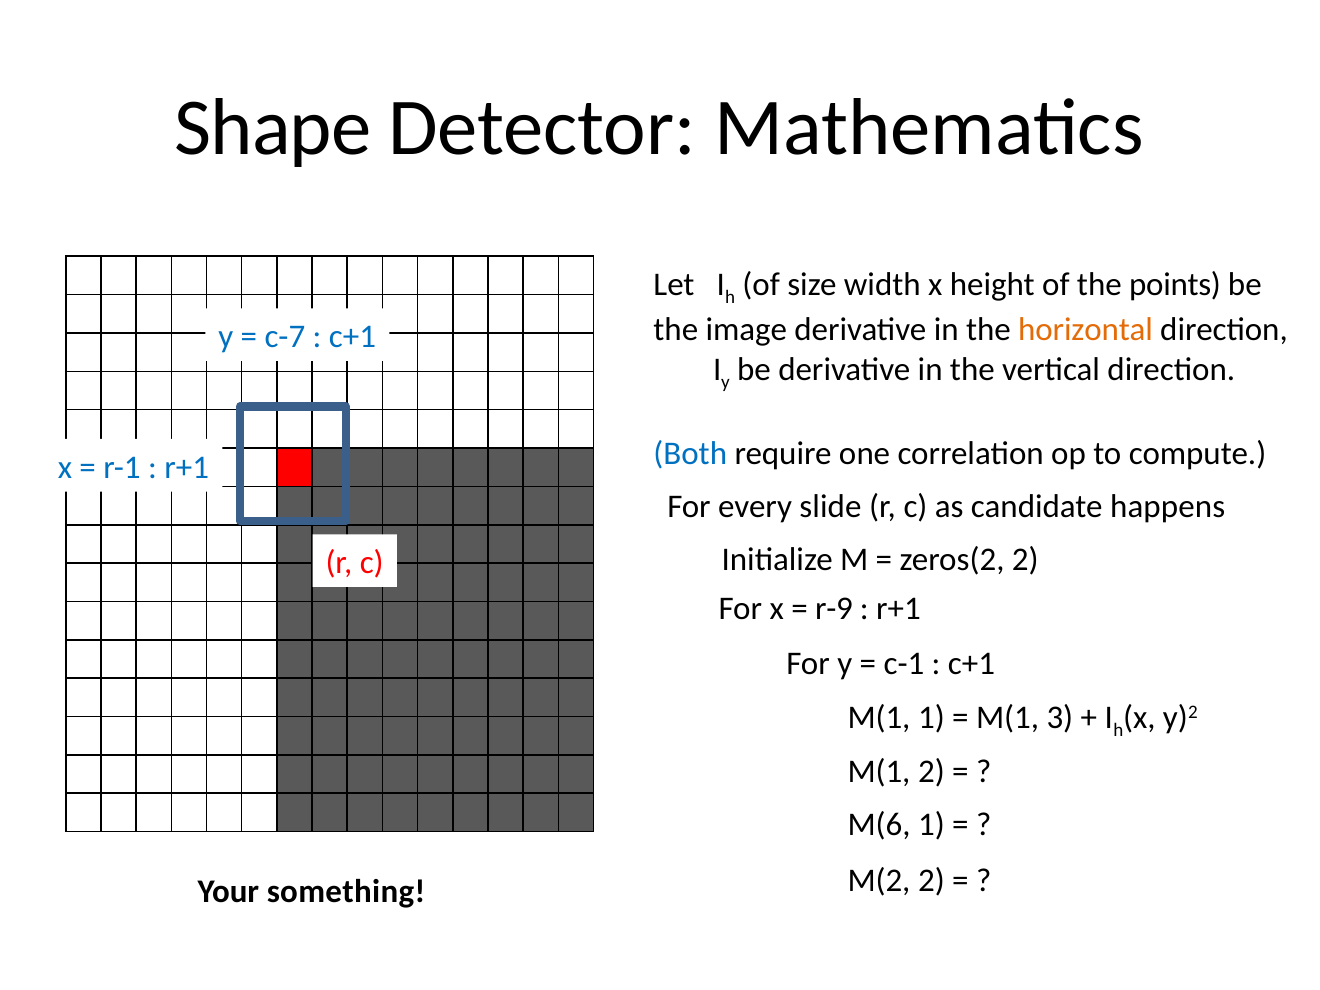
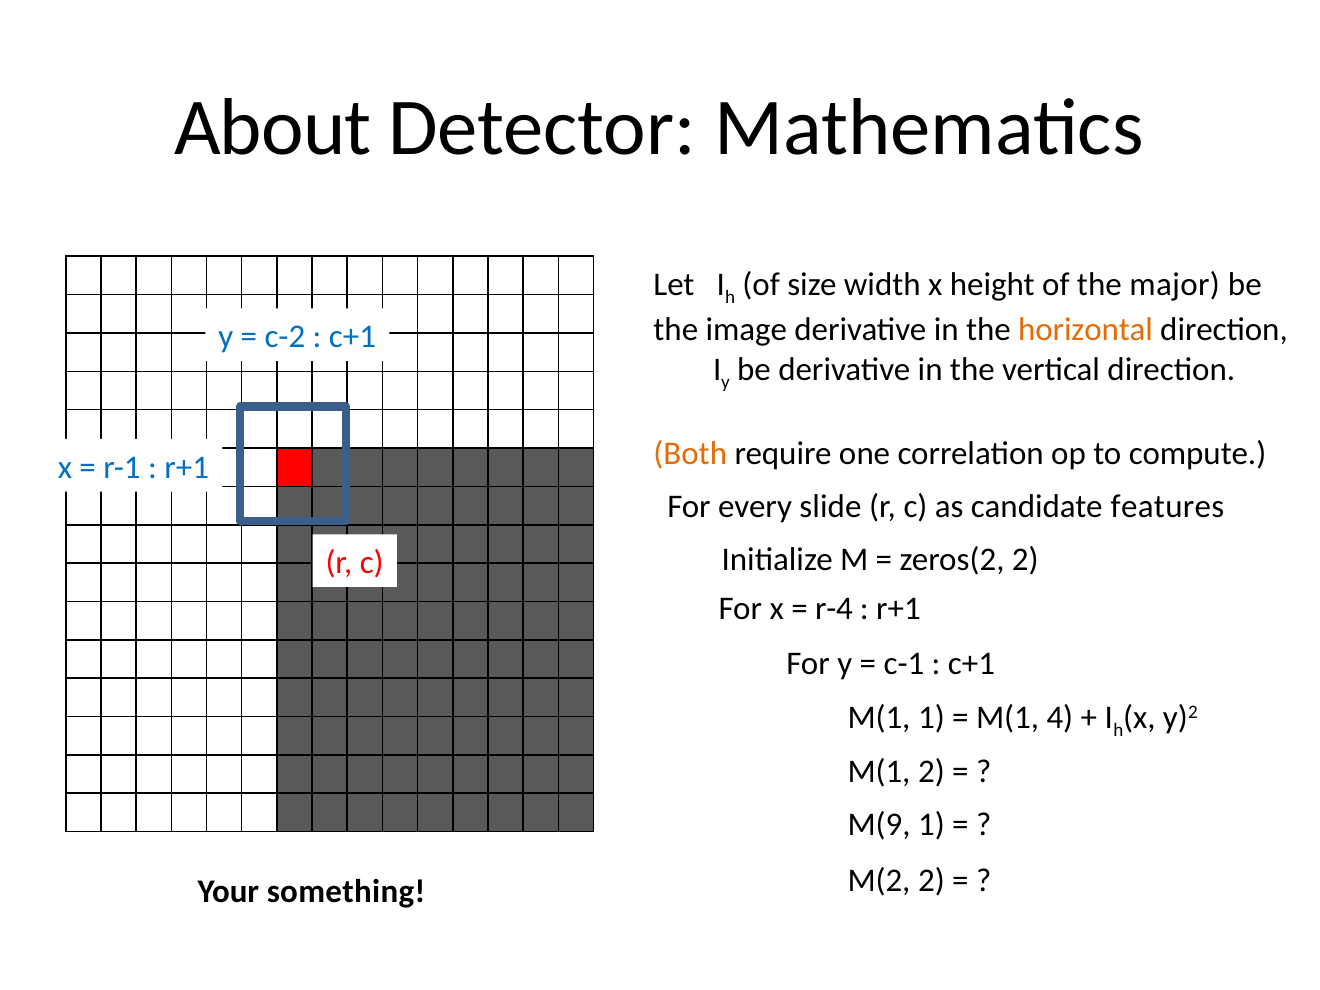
Shape: Shape -> About
points: points -> major
c-7: c-7 -> c-2
Both colour: blue -> orange
happens: happens -> features
r-9: r-9 -> r-4
3: 3 -> 4
M(6: M(6 -> M(9
